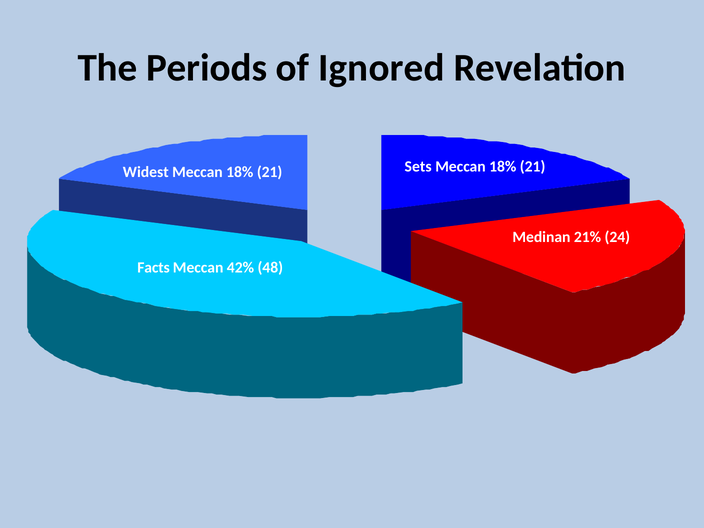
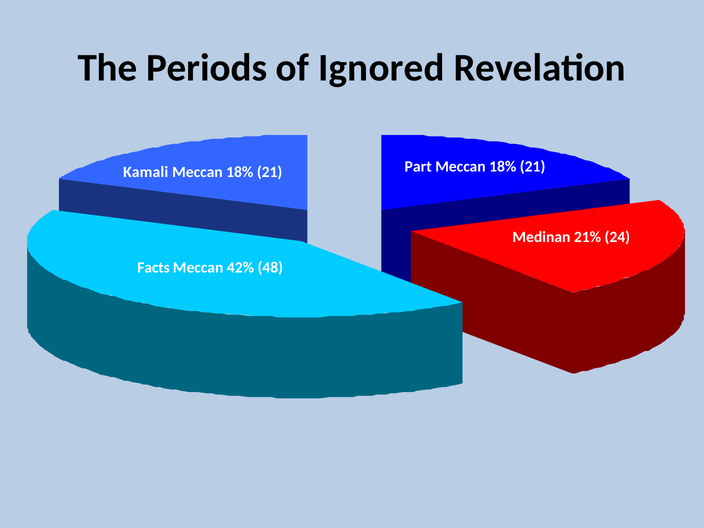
Widest: Widest -> Kamali
Sets: Sets -> Part
